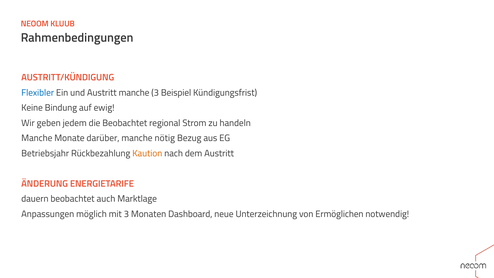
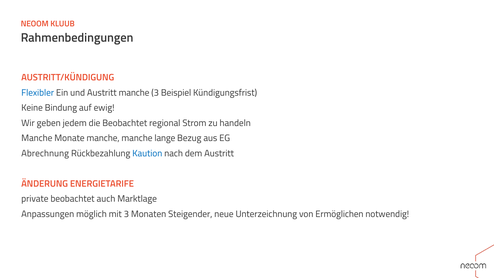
Monate darüber: darüber -> manche
nötig: nötig -> lange
Betriebsjahr: Betriebsjahr -> Abrechnung
Kaution colour: orange -> blue
dauern: dauern -> private
Dashboard: Dashboard -> Steigender
